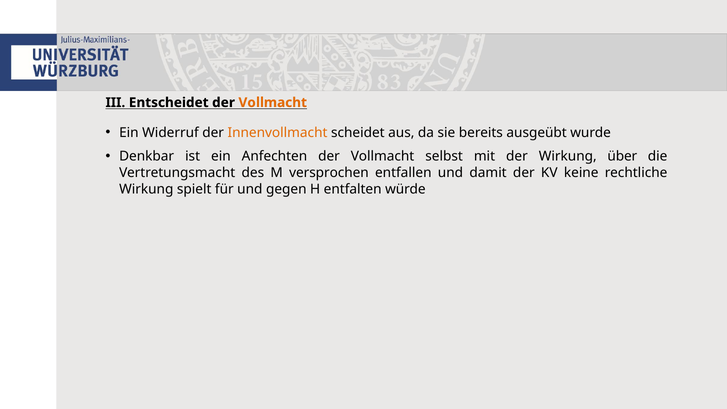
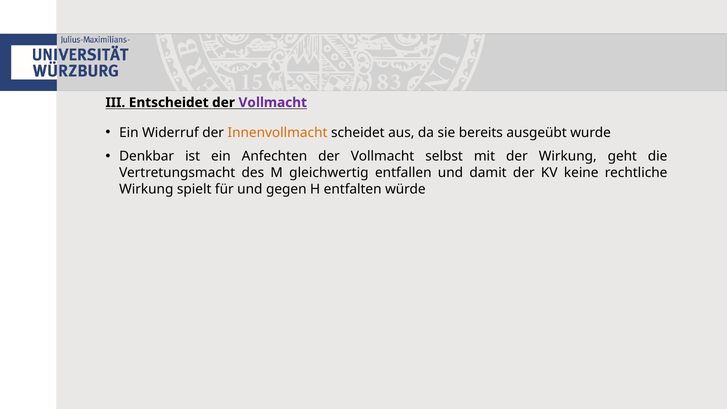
Vollmacht at (273, 103) colour: orange -> purple
über: über -> geht
versprochen: versprochen -> gleichwertig
